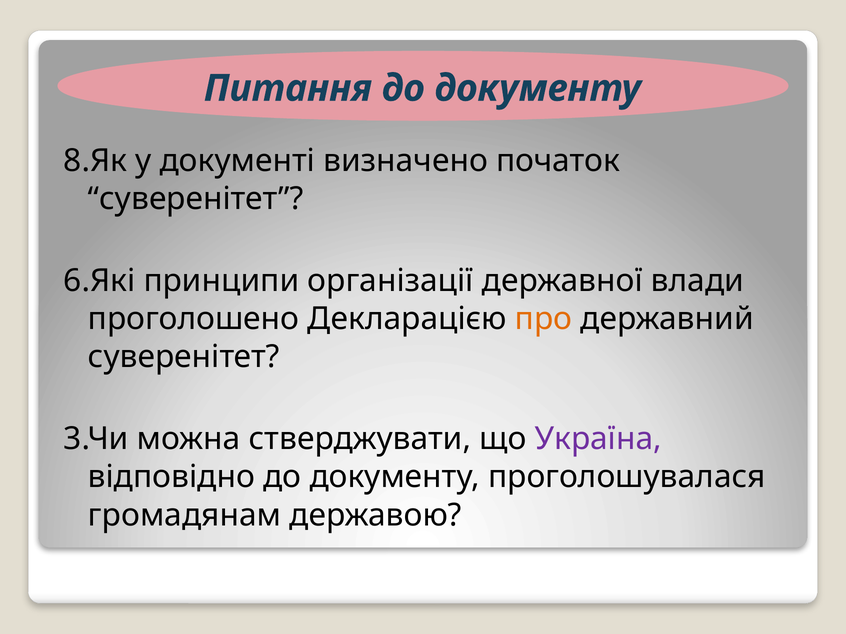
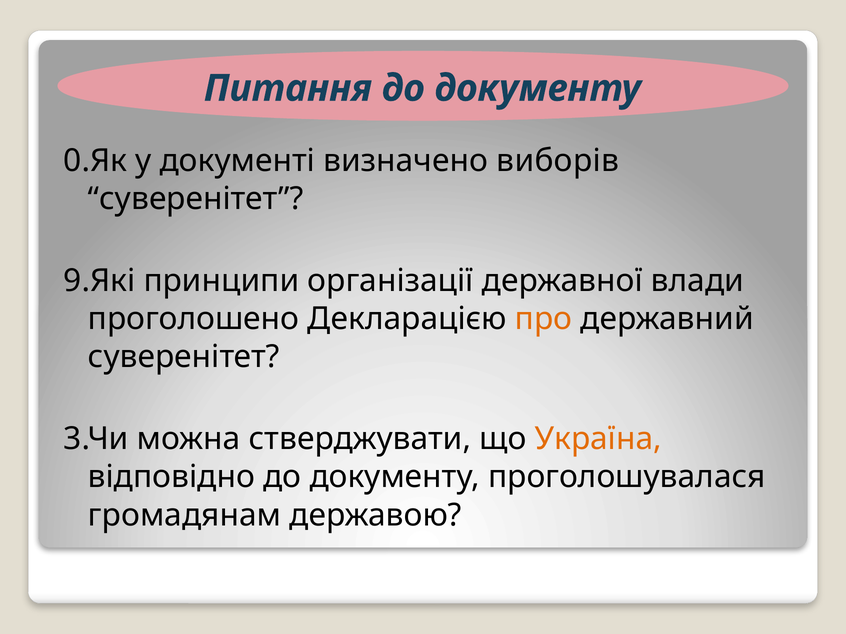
8.Як: 8.Як -> 0.Як
початок: початок -> виборів
6.Які: 6.Які -> 9.Які
Україна colour: purple -> orange
